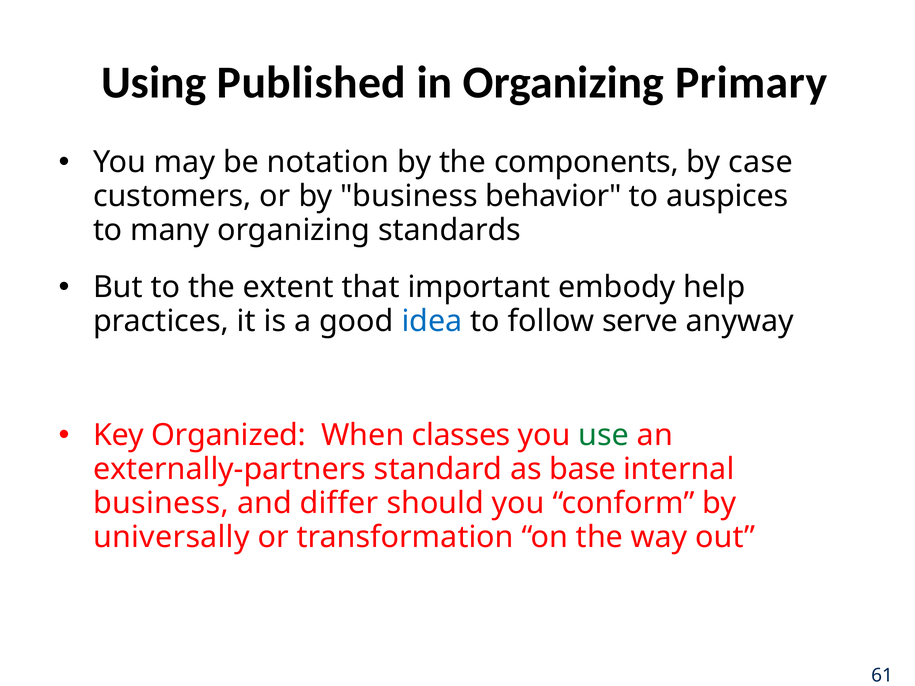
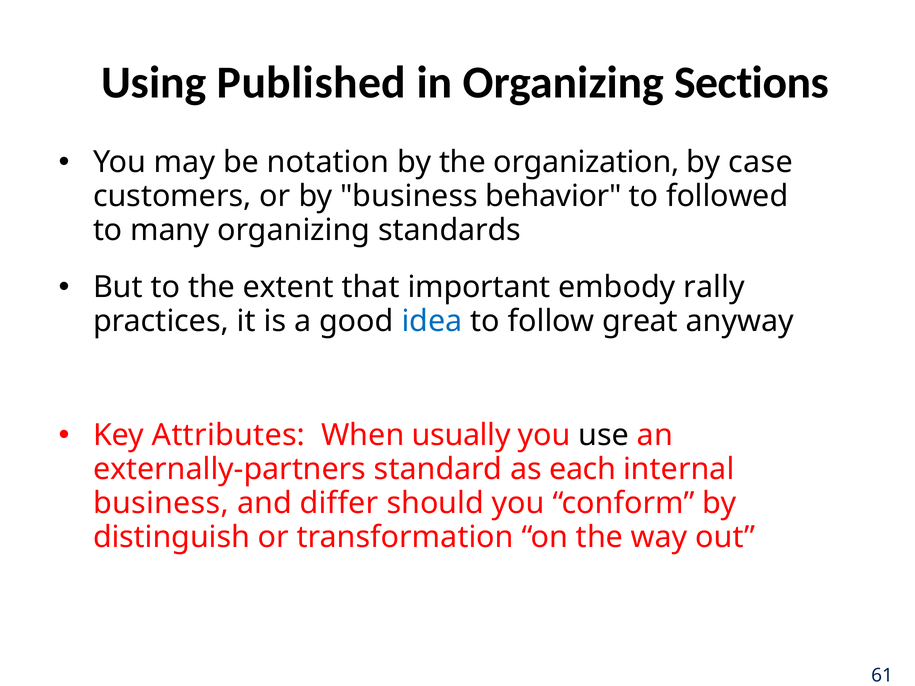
Primary: Primary -> Sections
components: components -> organization
auspices: auspices -> followed
help: help -> rally
serve: serve -> great
Organized: Organized -> Attributes
classes: classes -> usually
use colour: green -> black
base: base -> each
universally: universally -> distinguish
